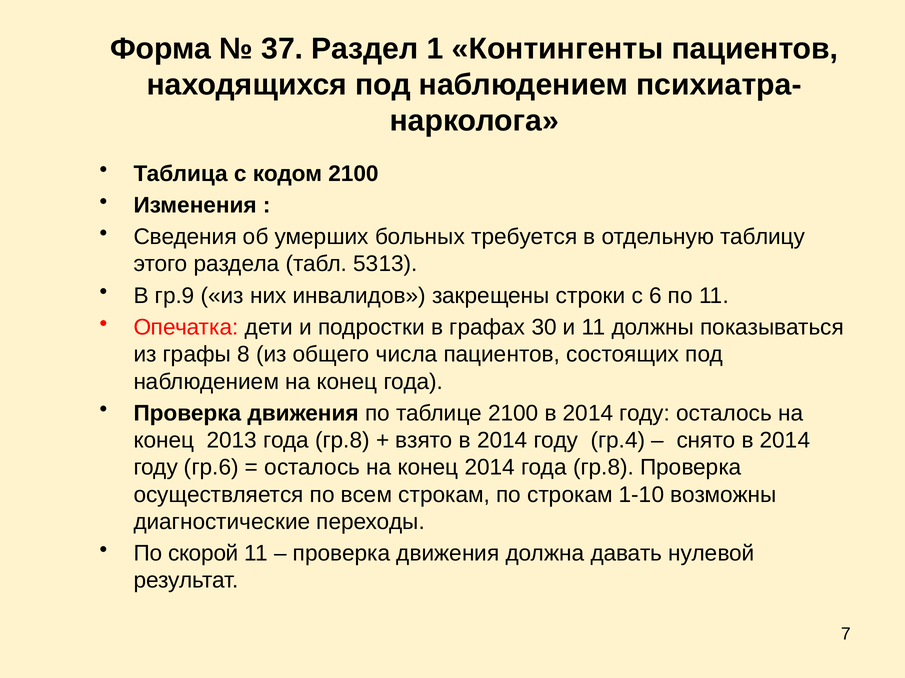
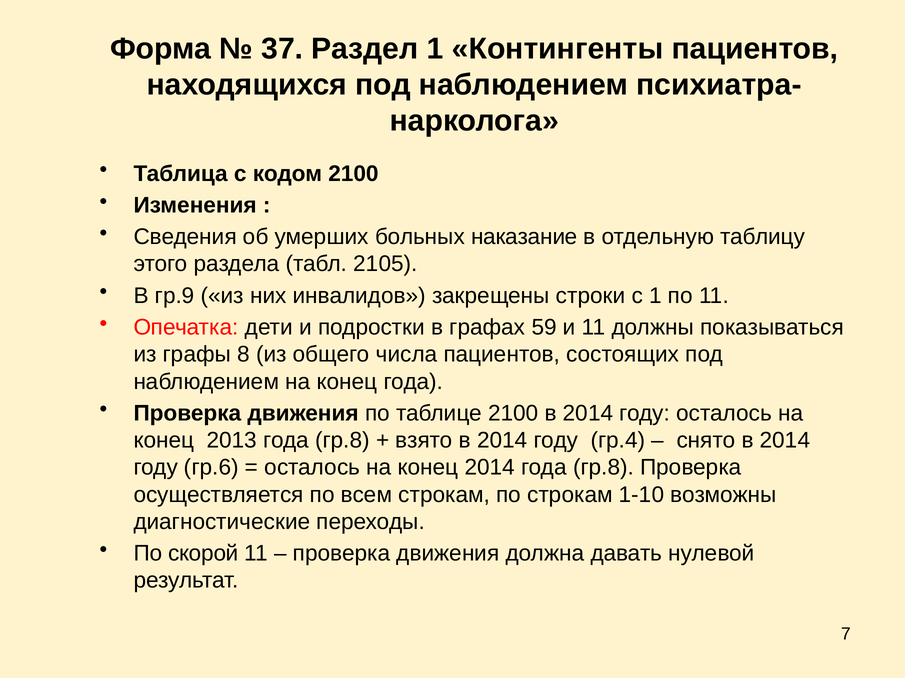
требуется: требуется -> наказание
5313: 5313 -> 2105
с 6: 6 -> 1
30: 30 -> 59
